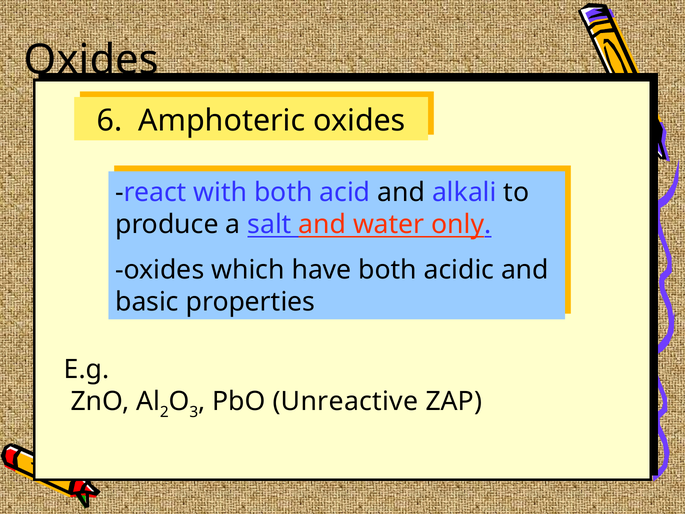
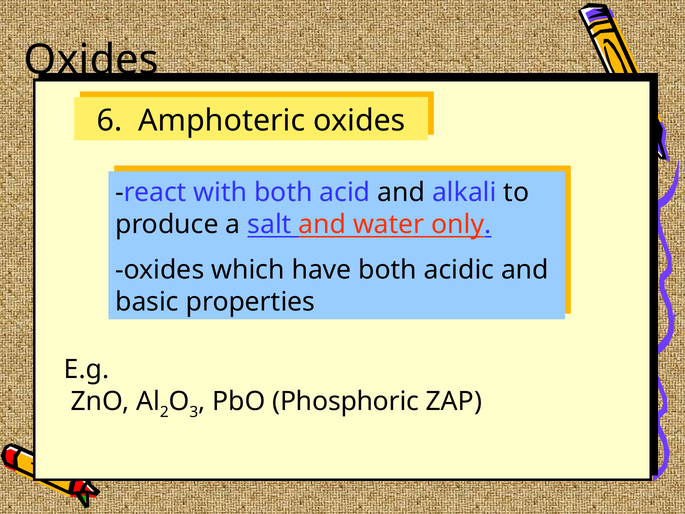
Unreactive: Unreactive -> Phosphoric
